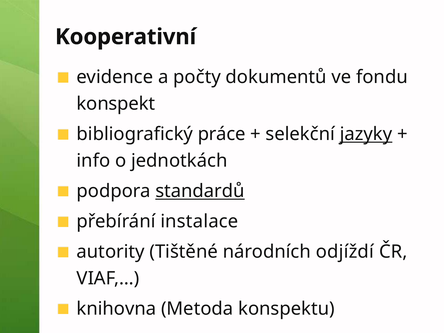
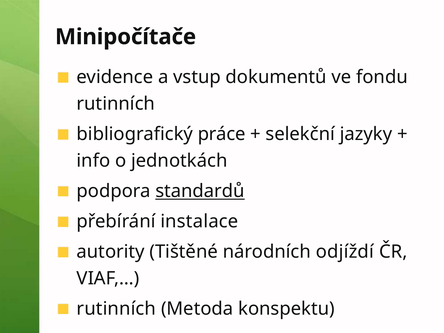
Kooperativní: Kooperativní -> Minipočítače
počty: počty -> vstup
konspekt at (116, 104): konspekt -> rutinních
jazyky underline: present -> none
knihovna at (116, 309): knihovna -> rutinních
